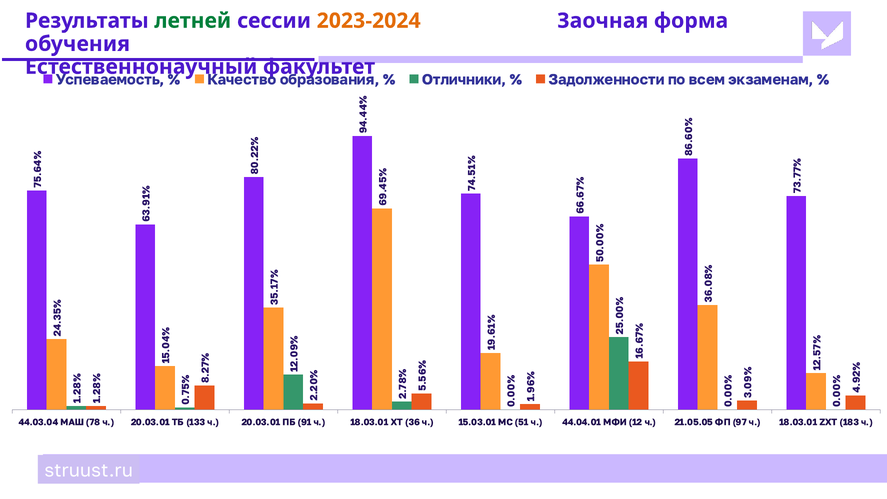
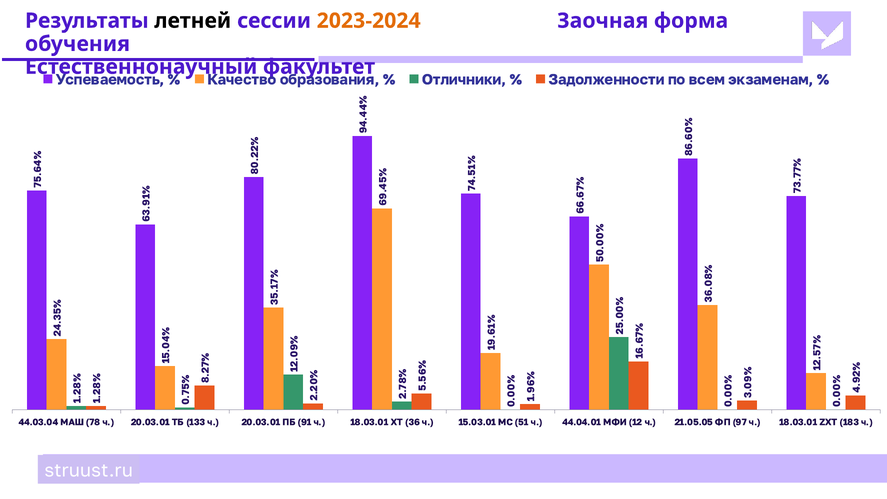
летней colour: green -> black
